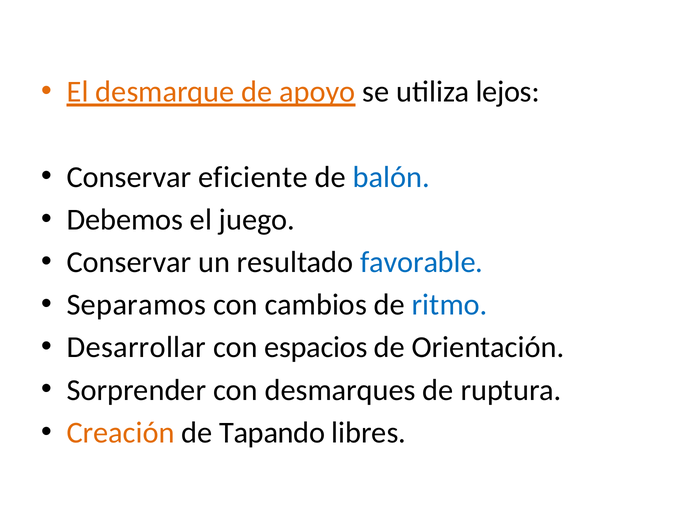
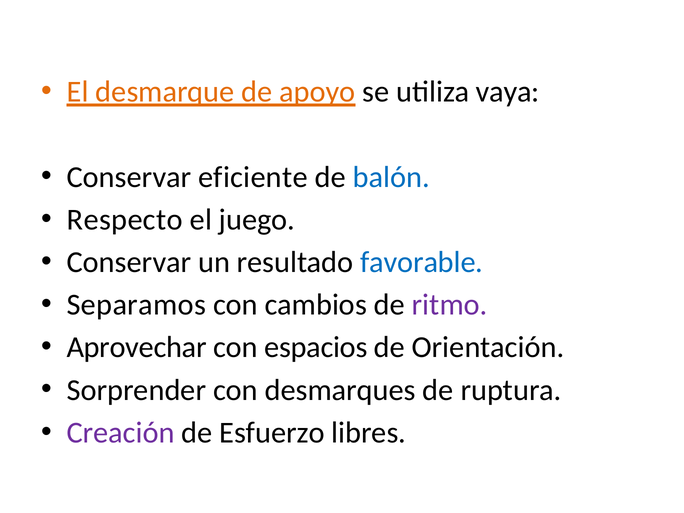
lejos: lejos -> vaya
Debemos: Debemos -> Respecto
ritmo colour: blue -> purple
Desarrollar: Desarrollar -> Aprovechar
Creación colour: orange -> purple
Tapando: Tapando -> Esfuerzo
